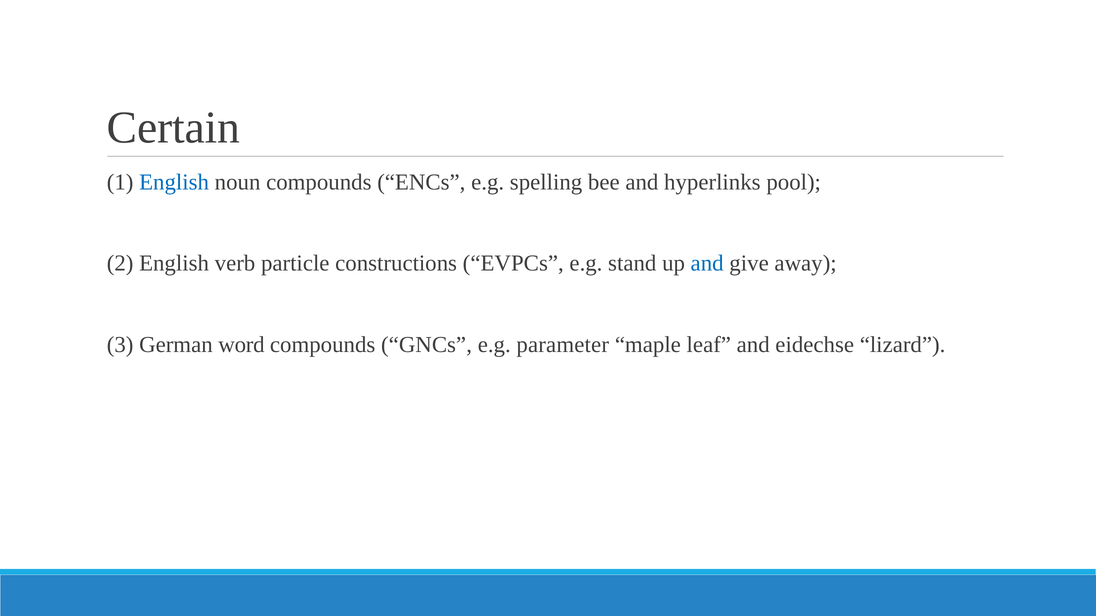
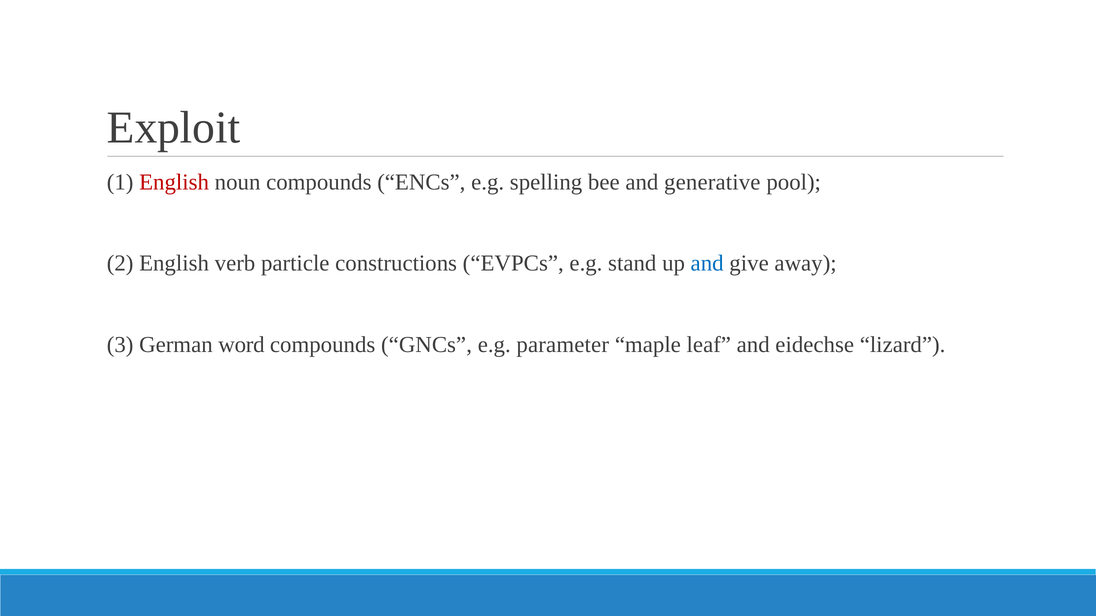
Certain: Certain -> Exploit
English at (174, 182) colour: blue -> red
hyperlinks: hyperlinks -> generative
